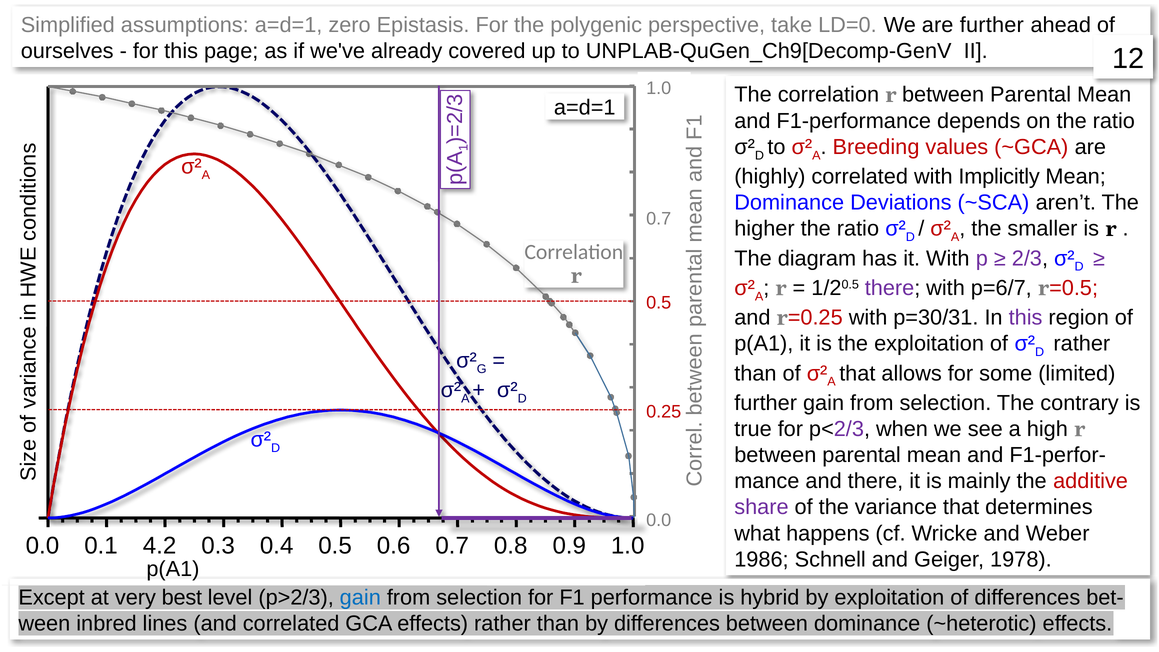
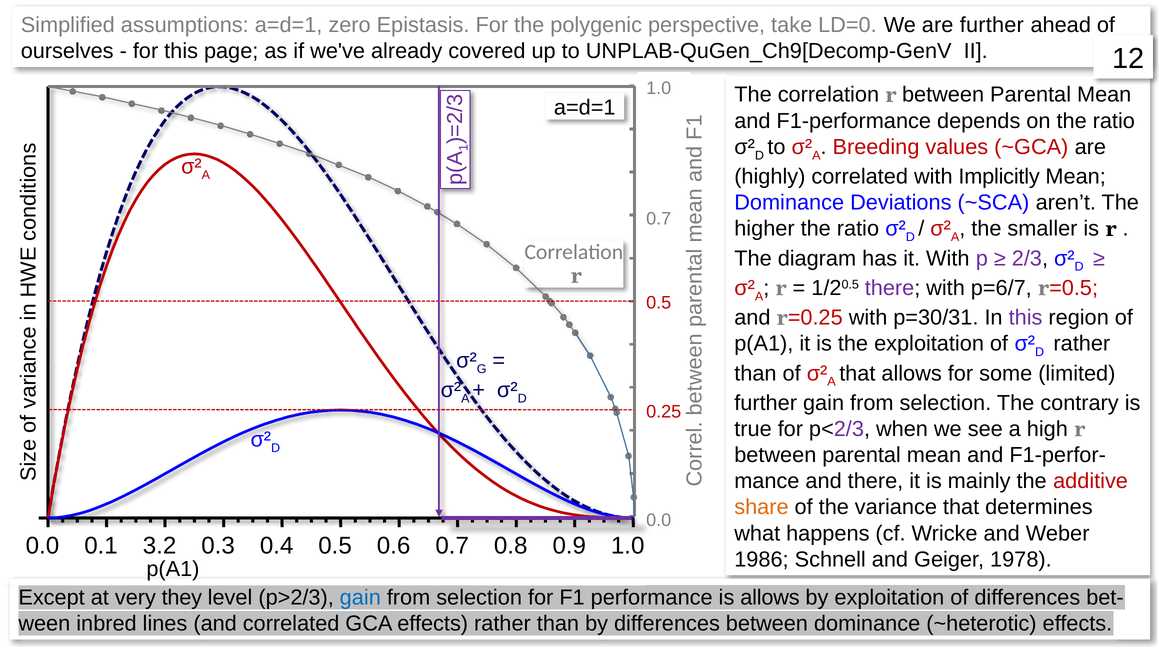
share colour: purple -> orange
4.2: 4.2 -> 3.2
best: best -> they
is hybrid: hybrid -> allows
